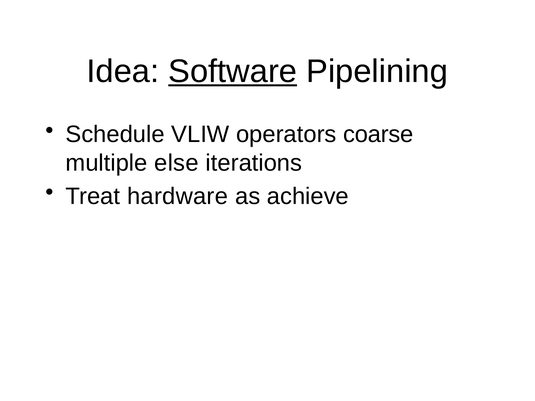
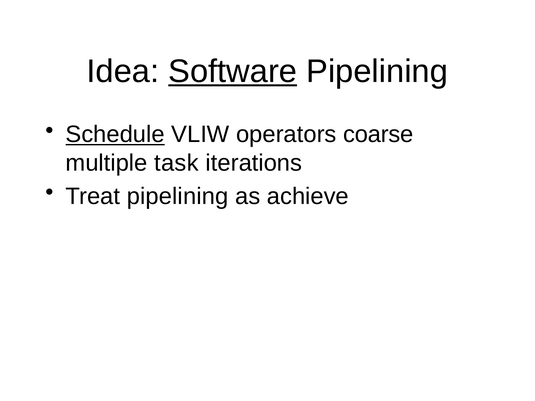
Schedule underline: none -> present
else: else -> task
Treat hardware: hardware -> pipelining
